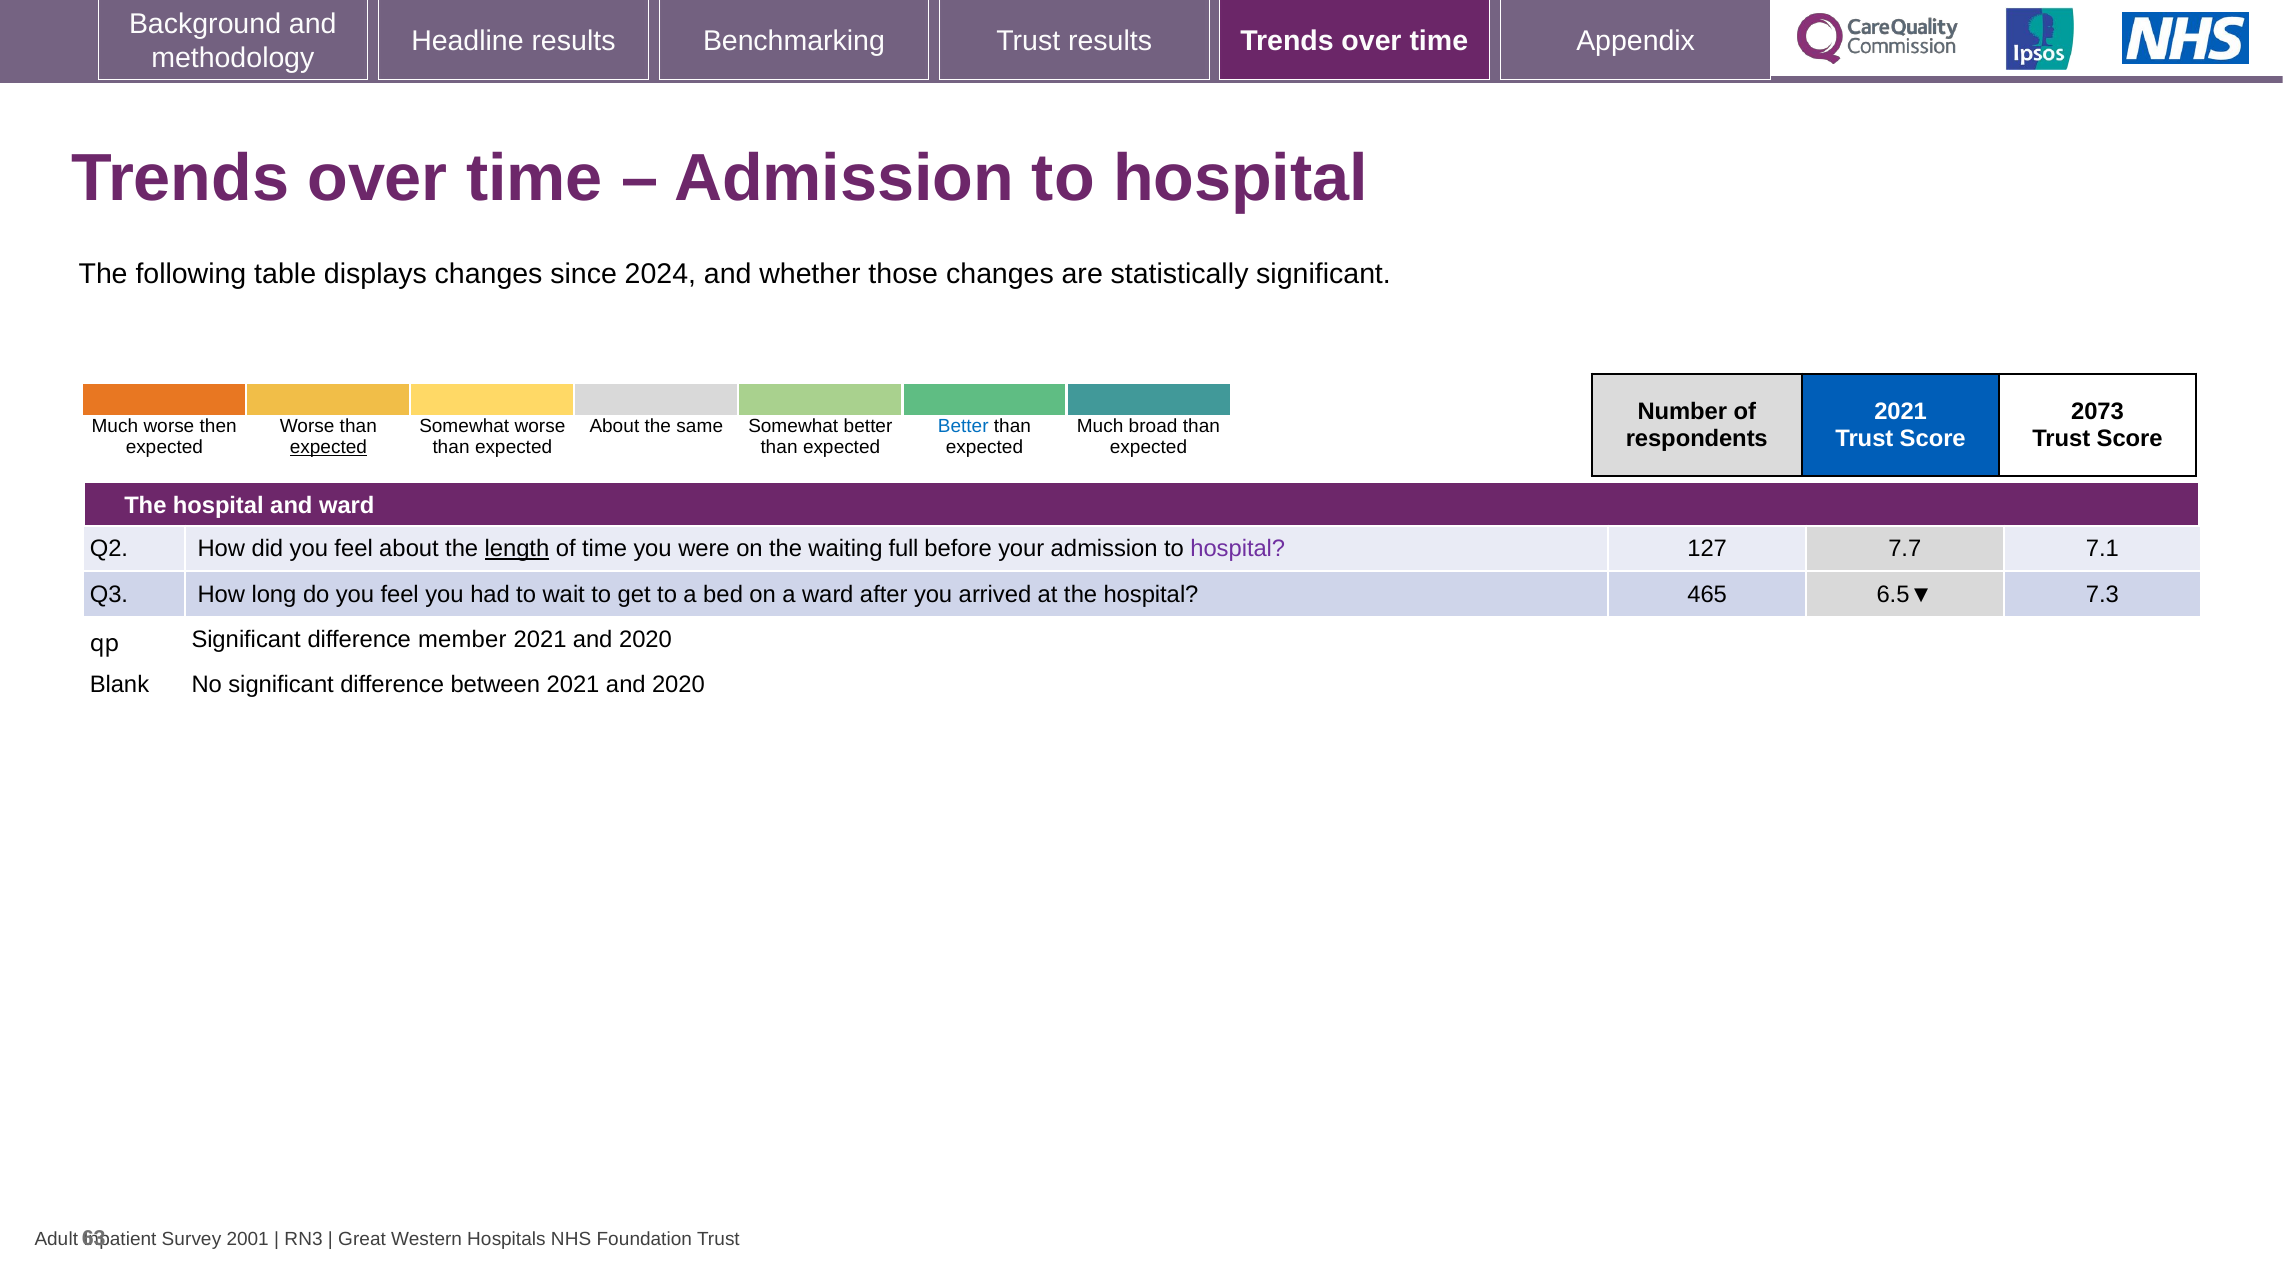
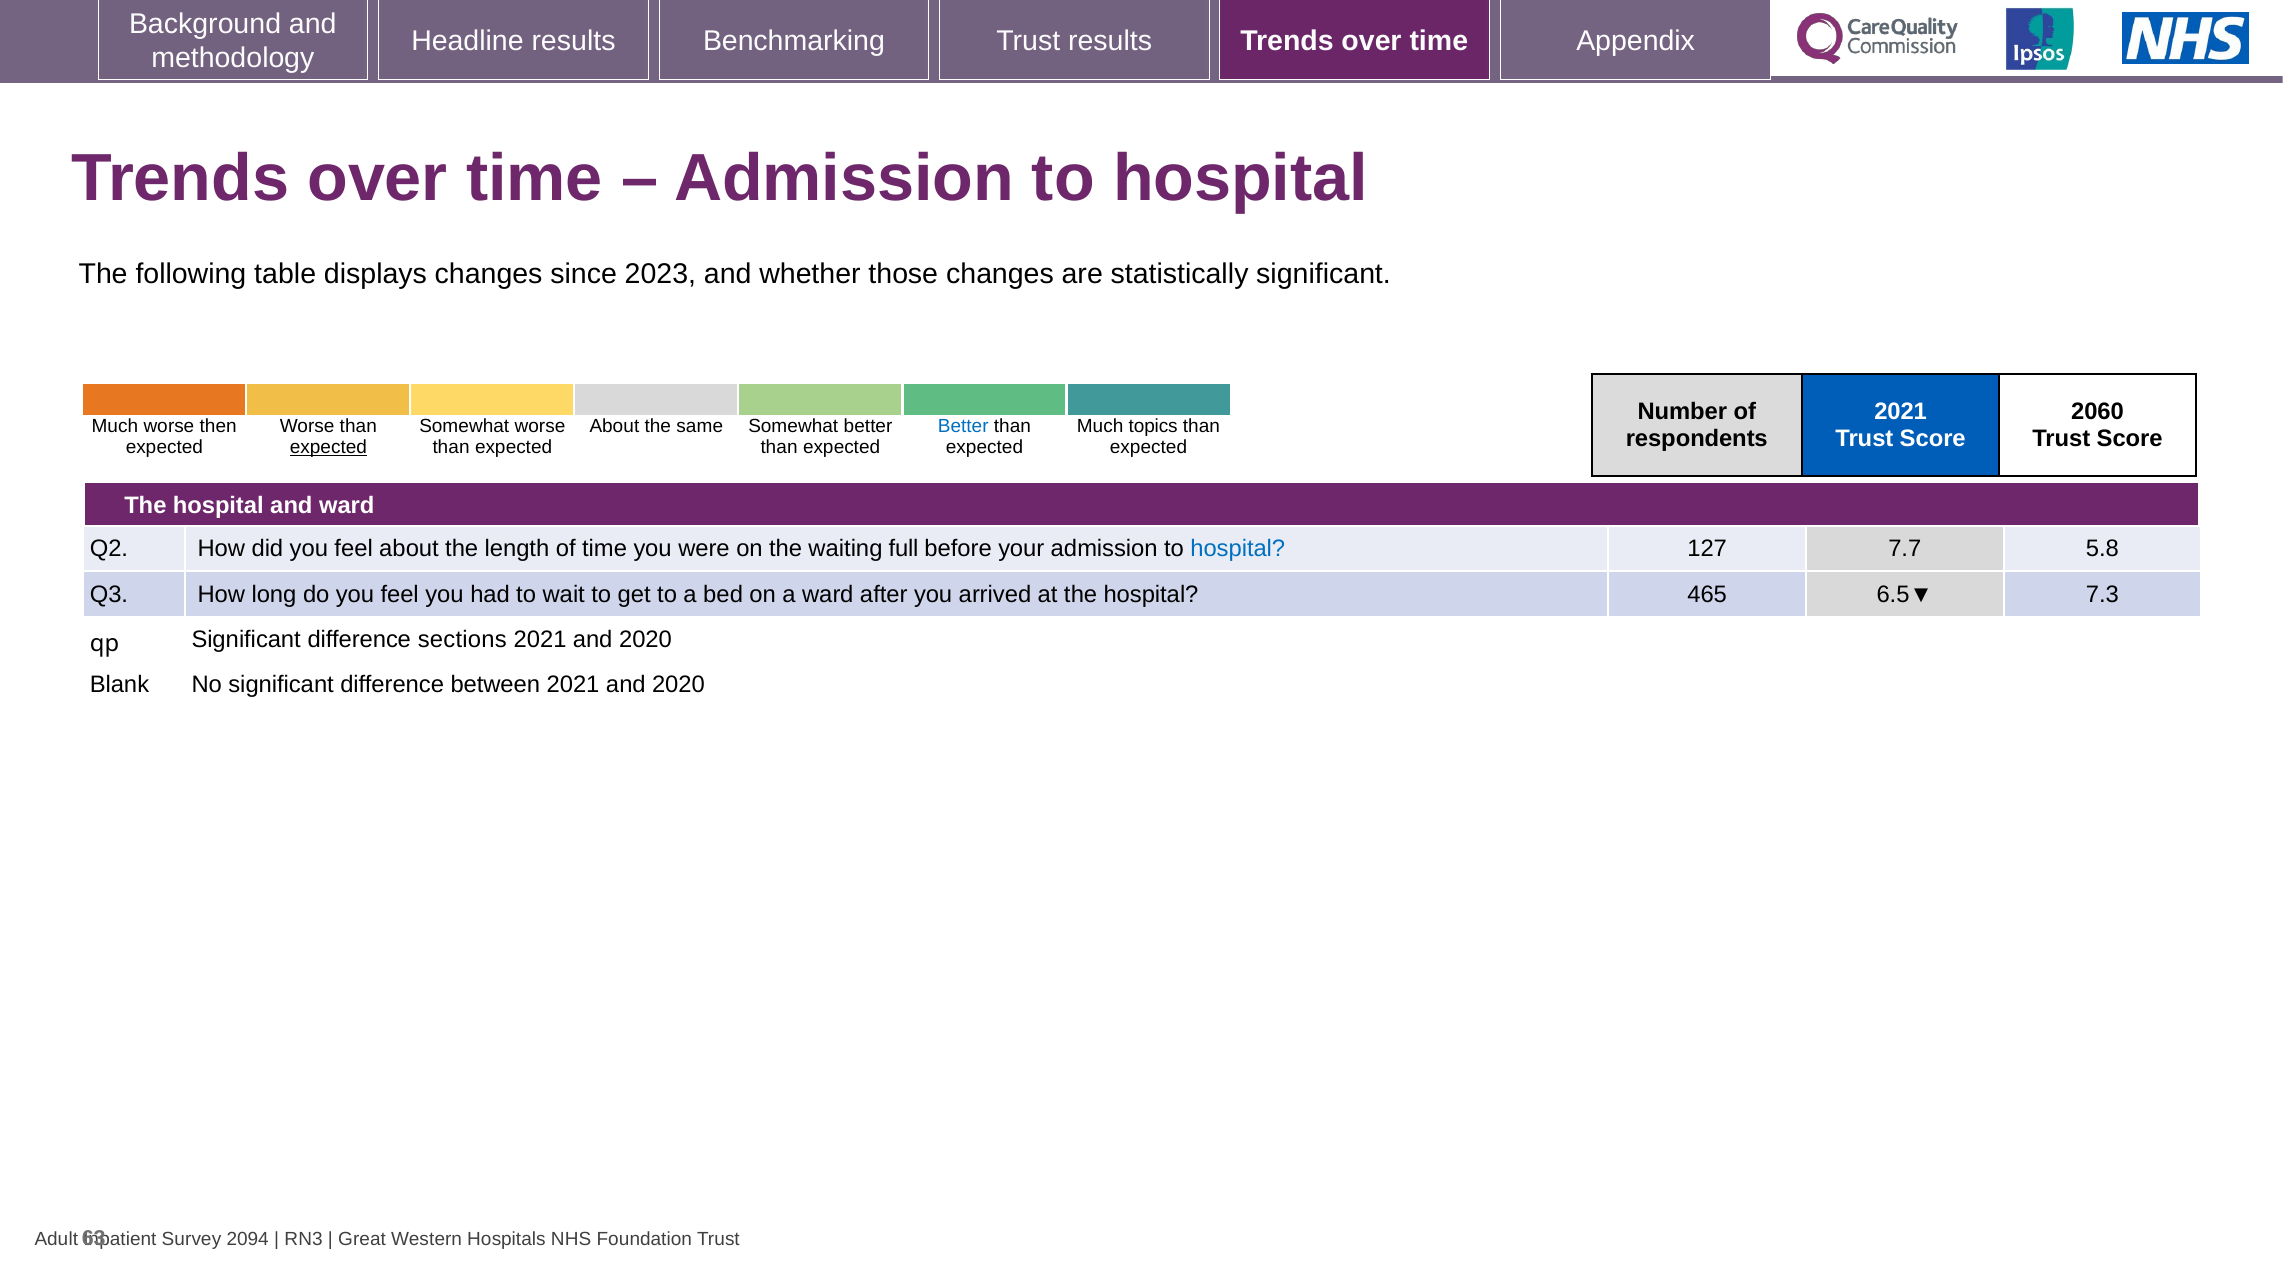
2024: 2024 -> 2023
2073: 2073 -> 2060
broad: broad -> topics
length underline: present -> none
hospital at (1238, 549) colour: purple -> blue
7.1: 7.1 -> 5.8
member: member -> sections
2001: 2001 -> 2094
